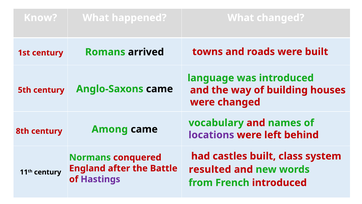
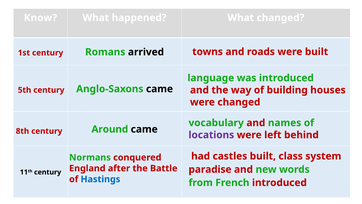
Among: Among -> Around
resulted: resulted -> paradise
Hastings colour: purple -> blue
